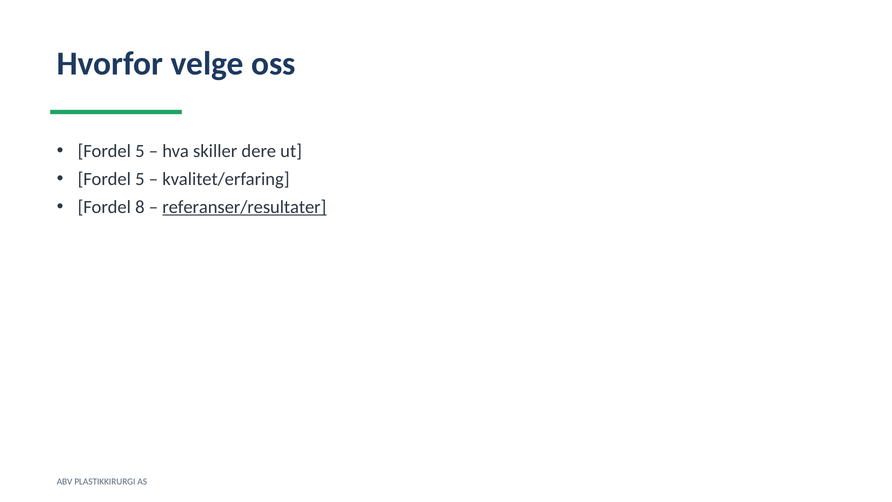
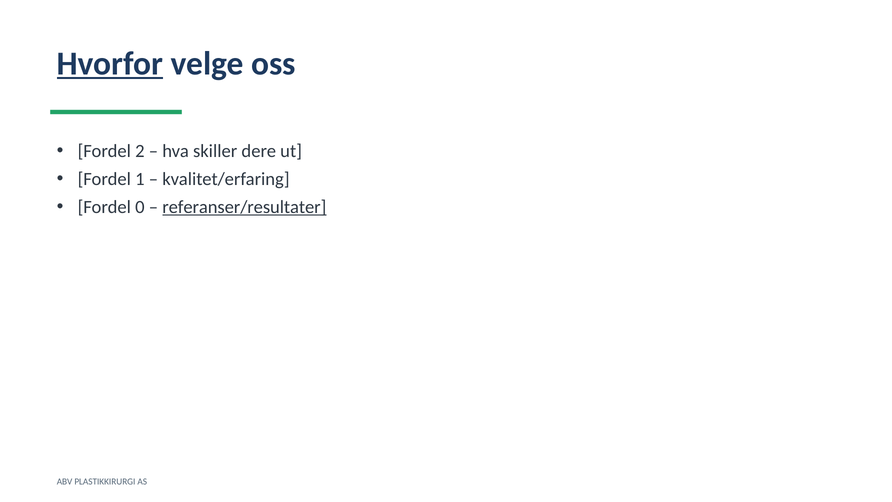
Hvorfor underline: none -> present
5 at (140, 151): 5 -> 2
5 at (140, 179): 5 -> 1
8: 8 -> 0
